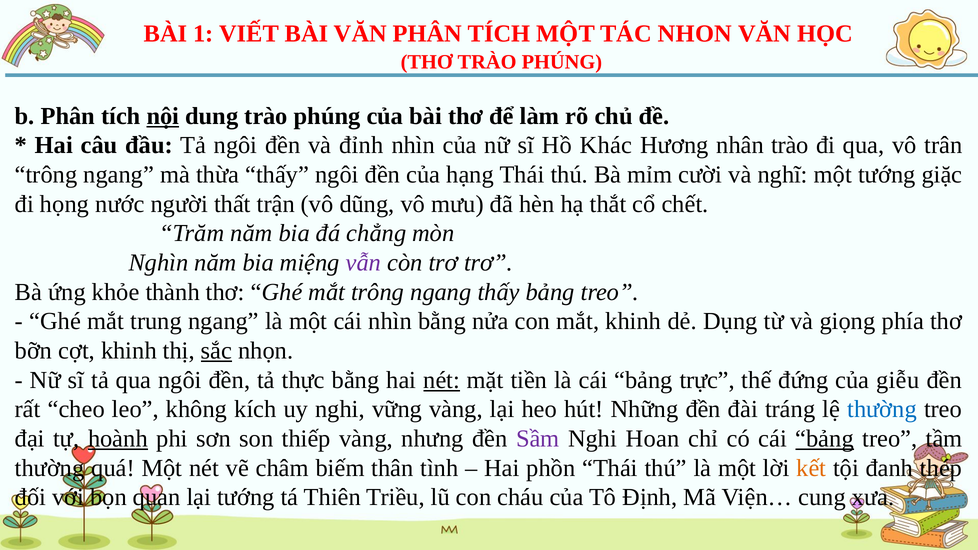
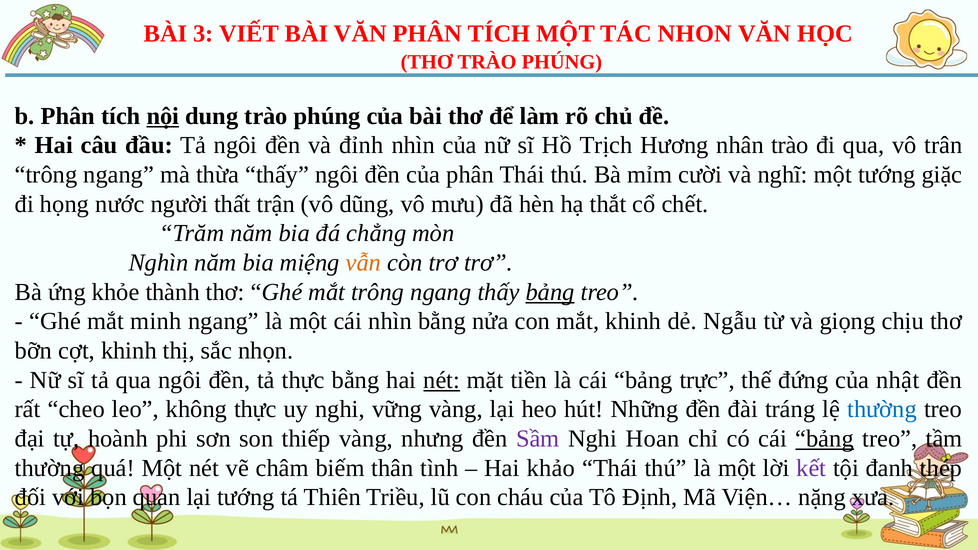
1: 1 -> 3
Khác: Khác -> Trịch
của hạng: hạng -> phân
vẫn colour: purple -> orange
bảng at (550, 292) underline: none -> present
trung: trung -> minh
Dụng: Dụng -> Ngẫu
phía: phía -> chịu
sắc underline: present -> none
giễu: giễu -> nhật
không kích: kích -> thực
hoành underline: present -> none
phồn: phồn -> khảo
kết colour: orange -> purple
cung: cung -> nặng
